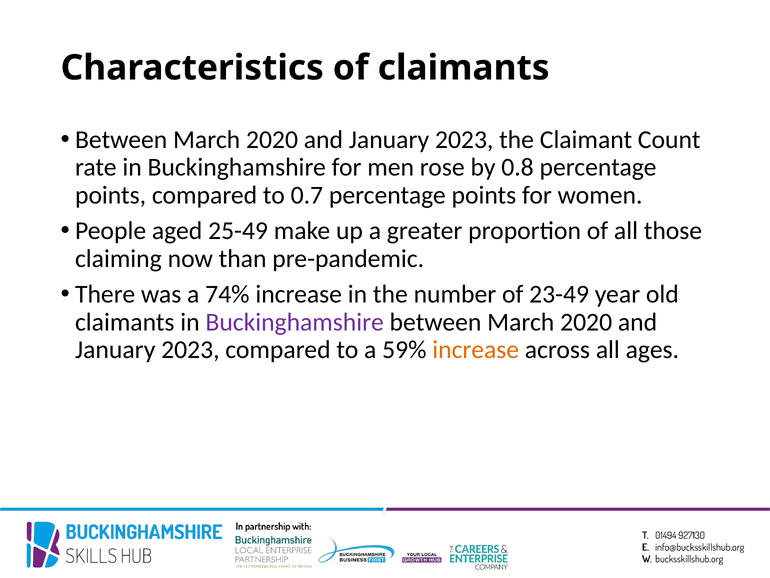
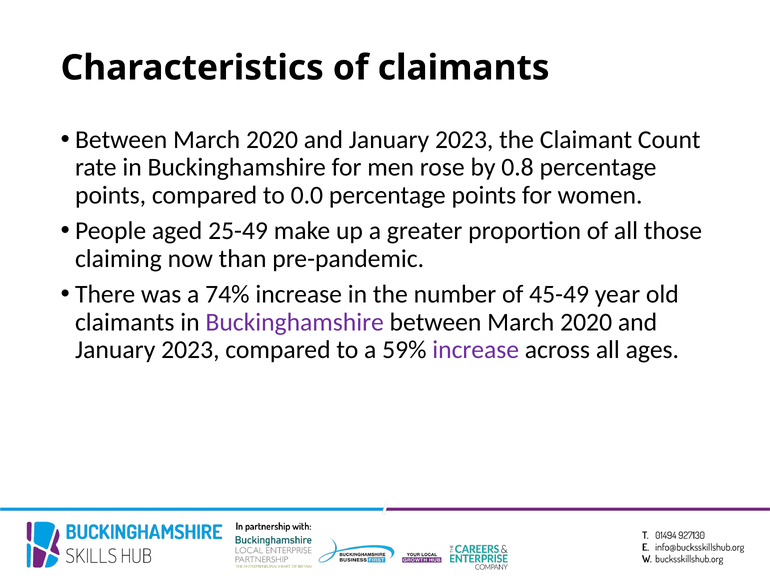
0.7: 0.7 -> 0.0
23-49: 23-49 -> 45-49
increase at (476, 350) colour: orange -> purple
